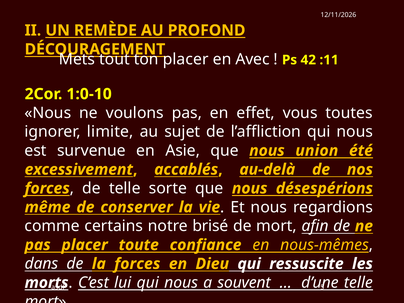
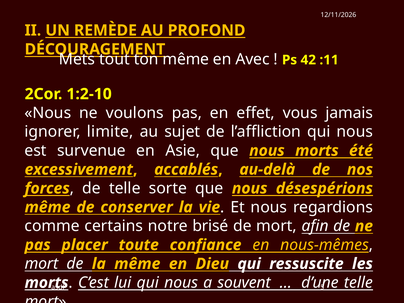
placer at (186, 59): placer -> même
1:0-10: 1:0-10 -> 1:2-10
toutes: toutes -> jamais
nous union: union -> morts
dans at (41, 264): dans -> mort
la forces: forces -> même
